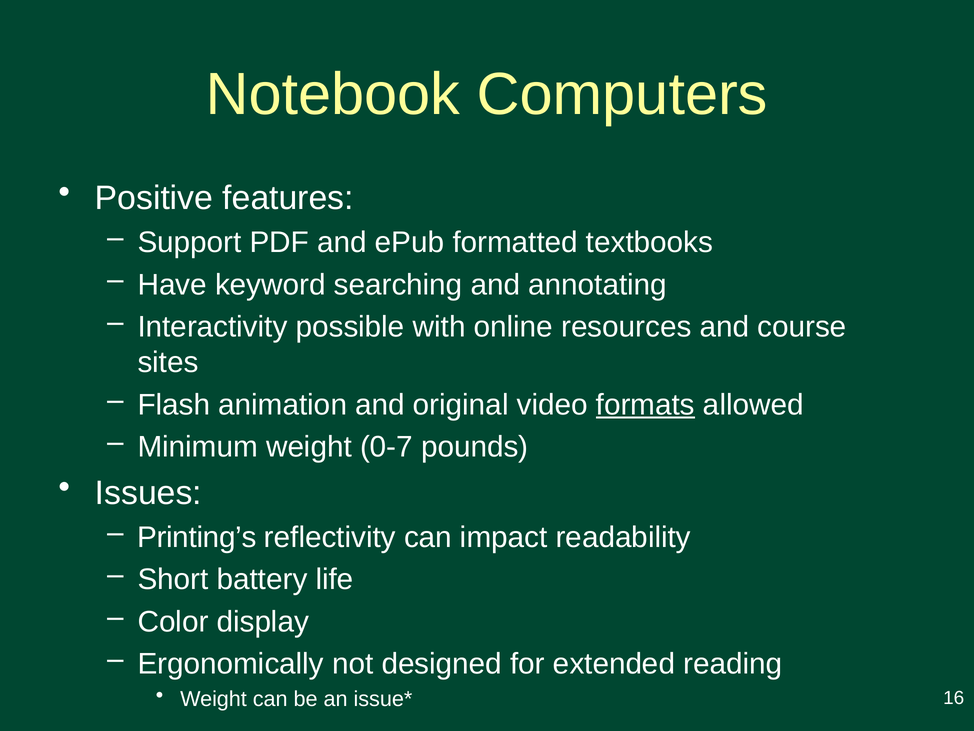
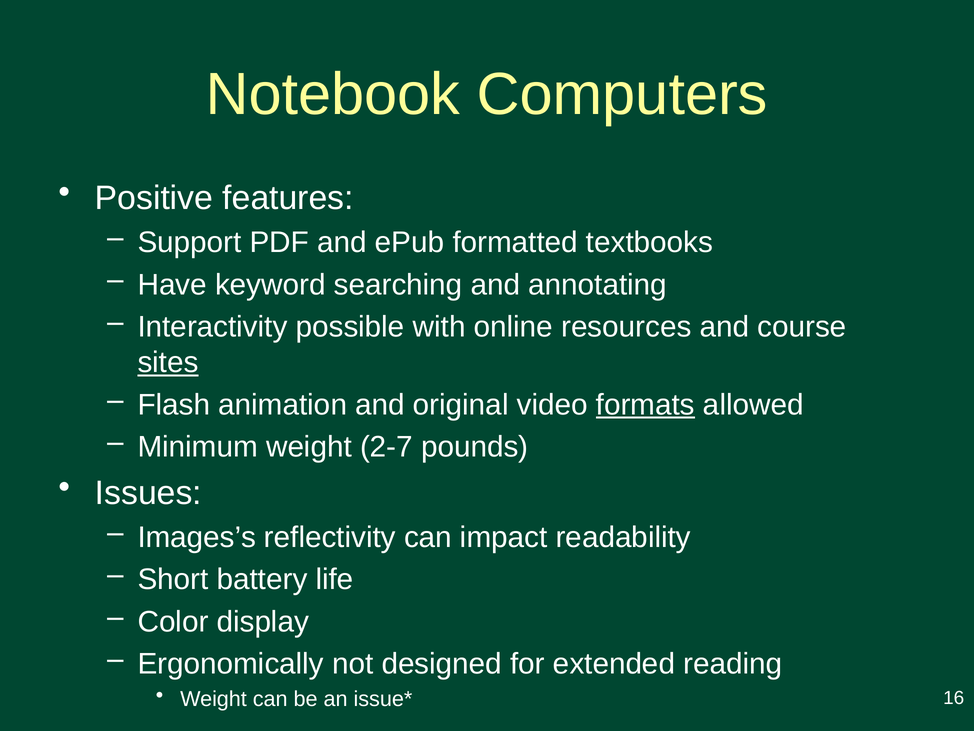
sites underline: none -> present
0-7: 0-7 -> 2-7
Printing’s: Printing’s -> Images’s
